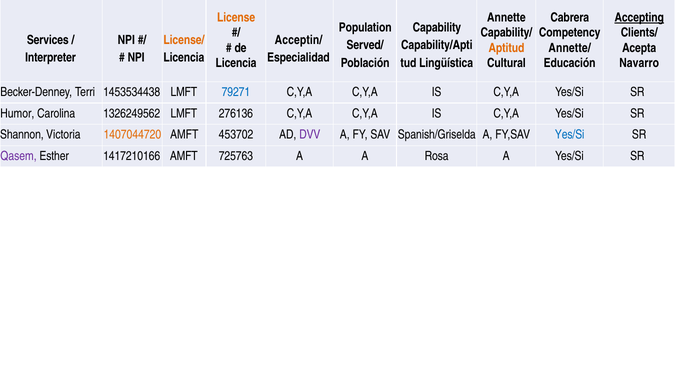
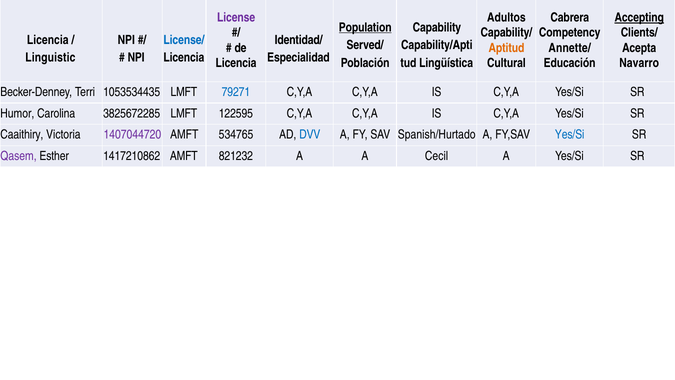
Annette: Annette -> Adultos
License colour: orange -> purple
Population underline: none -> present
Services at (48, 40): Services -> Licencia
License/ colour: orange -> blue
Acceptin/: Acceptin/ -> Identidad/
Interpreter: Interpreter -> Linguistic
1453534438: 1453534438 -> 1053534435
1326249562: 1326249562 -> 3825672285
276136: 276136 -> 122595
Shannon: Shannon -> Caaithiry
1407044720 colour: orange -> purple
453702: 453702 -> 534765
DVV colour: purple -> blue
Spanish/Griselda: Spanish/Griselda -> Spanish/Hurtado
1417210166: 1417210166 -> 1417210862
725763: 725763 -> 821232
Rosa: Rosa -> Cecil
